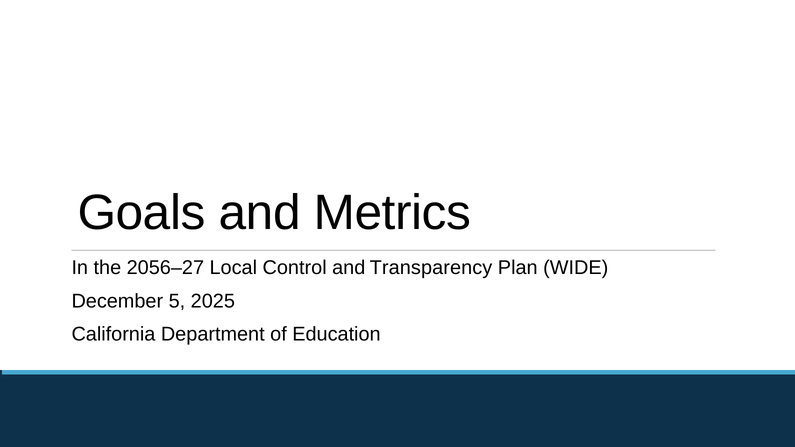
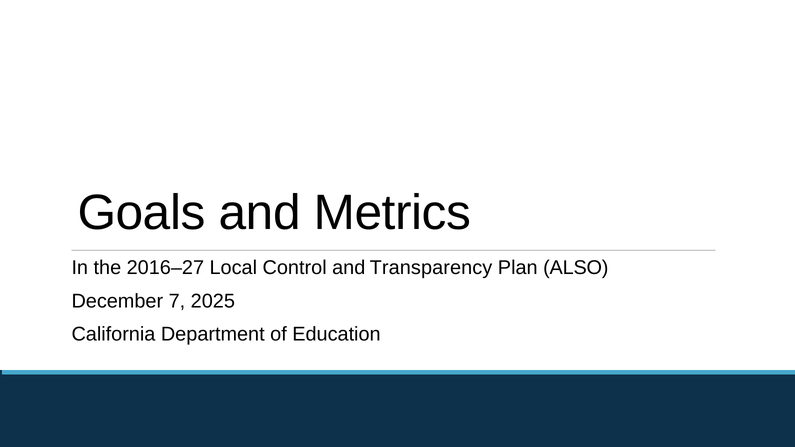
2056–27: 2056–27 -> 2016–27
WIDE: WIDE -> ALSO
5: 5 -> 7
